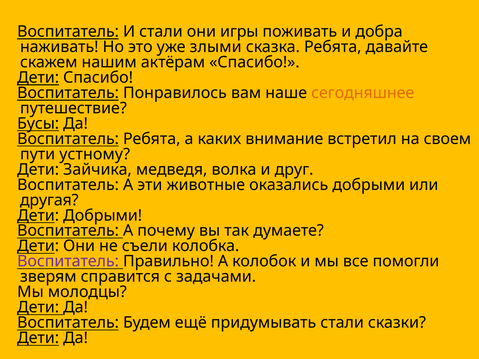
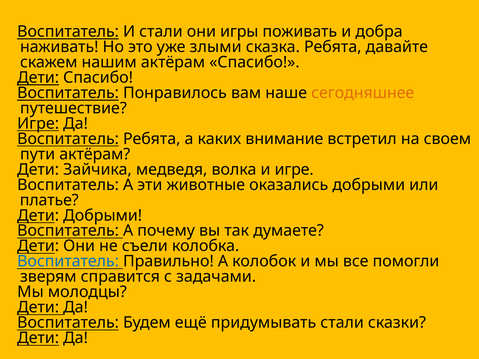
Бусы at (38, 124): Бусы -> Игре
пути устному: устному -> актёрам
и друг: друг -> игре
другая: другая -> платье
Воспитатель at (68, 262) colour: purple -> blue
